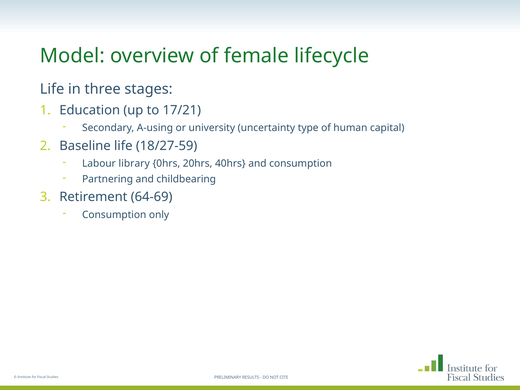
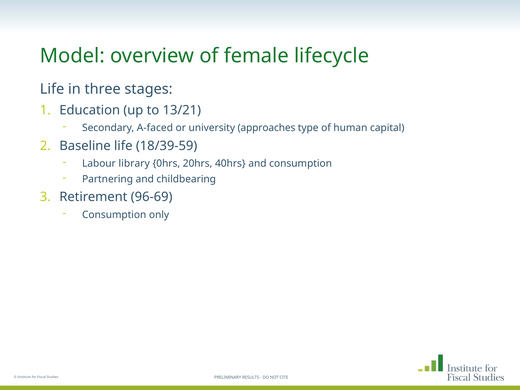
17/21: 17/21 -> 13/21
A-using: A-using -> A-faced
uncertainty: uncertainty -> approaches
18/27-59: 18/27-59 -> 18/39-59
64-69: 64-69 -> 96-69
